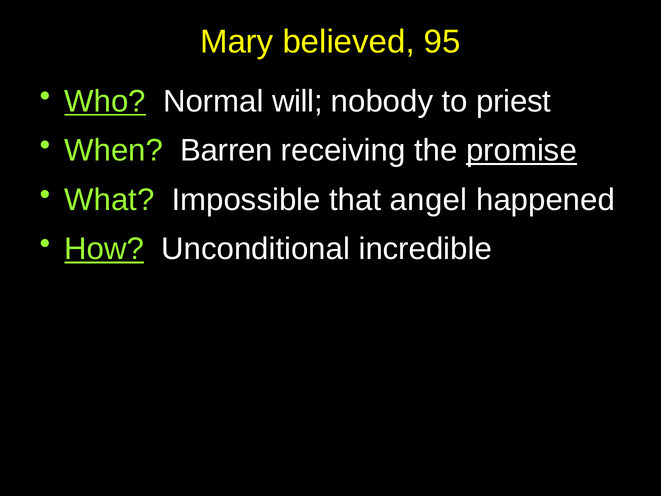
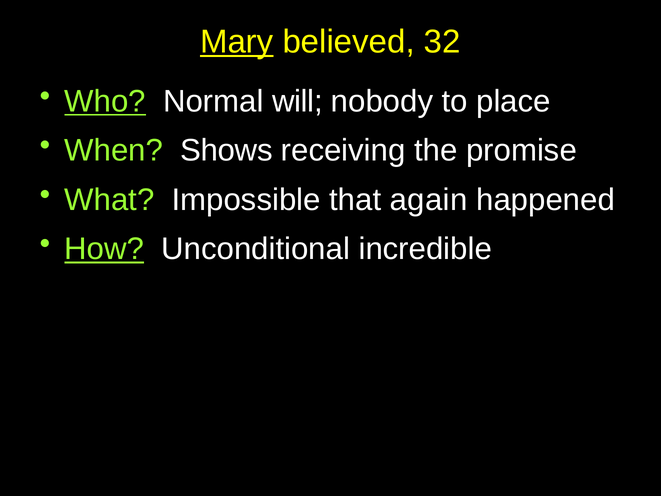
Mary underline: none -> present
95: 95 -> 32
priest: priest -> place
Barren: Barren -> Shows
promise underline: present -> none
angel: angel -> again
